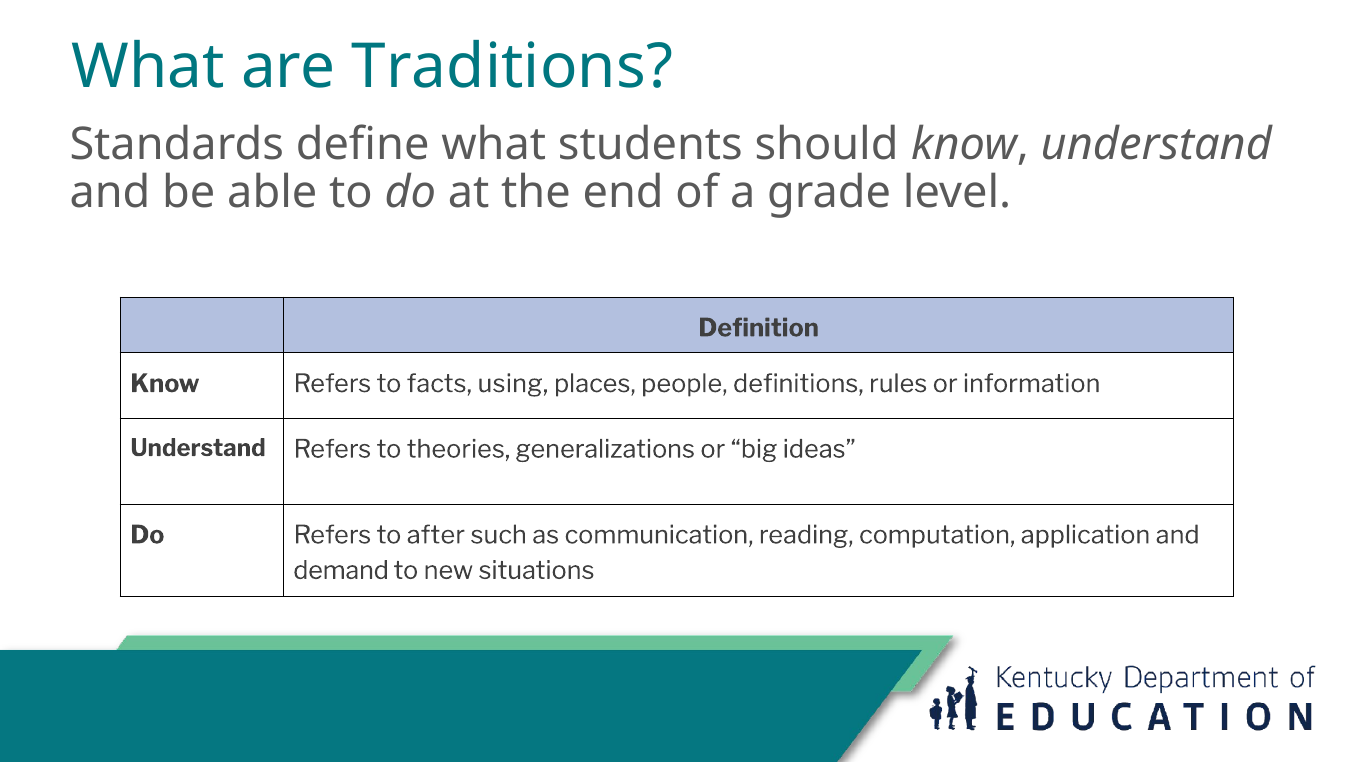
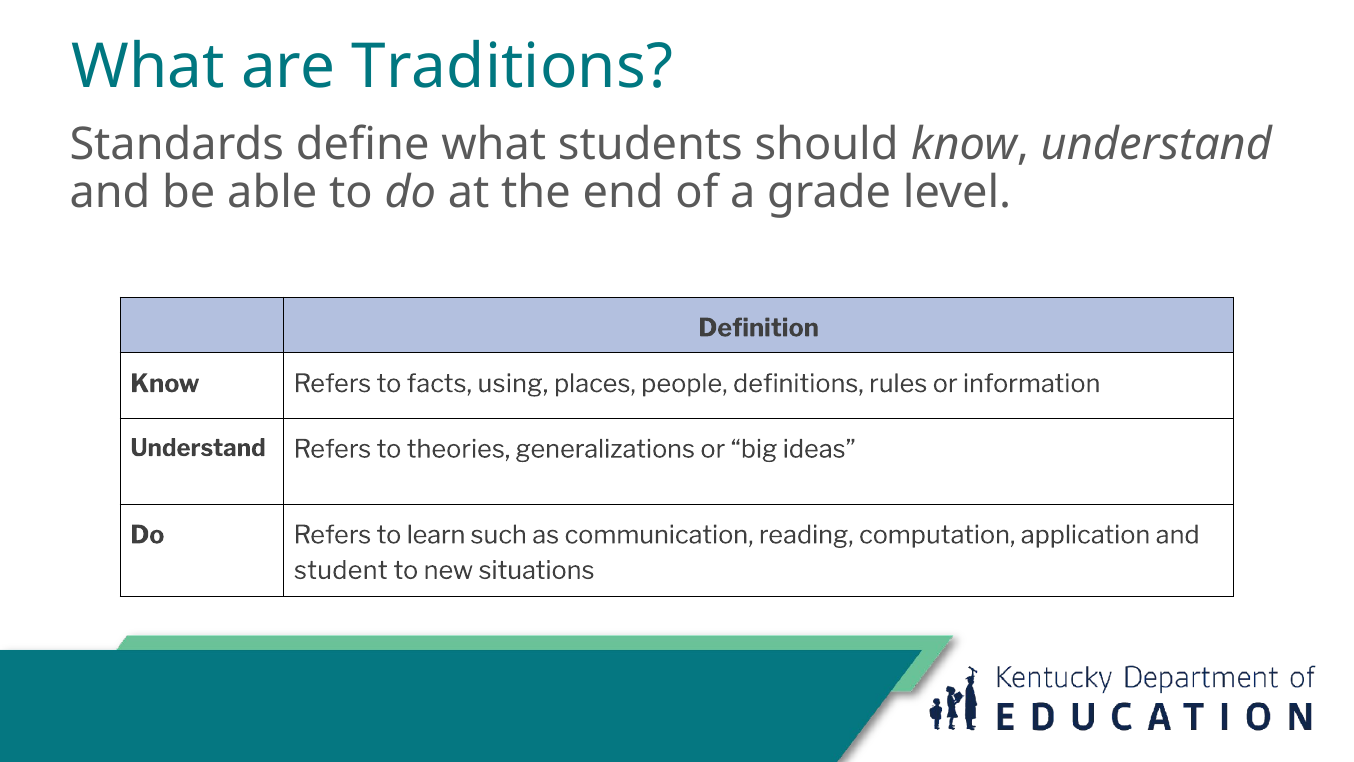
after: after -> learn
demand: demand -> student
